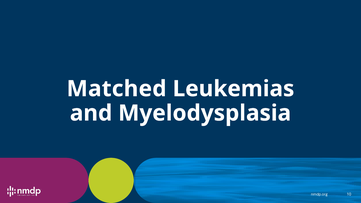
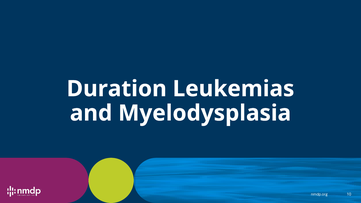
Matched: Matched -> Duration
